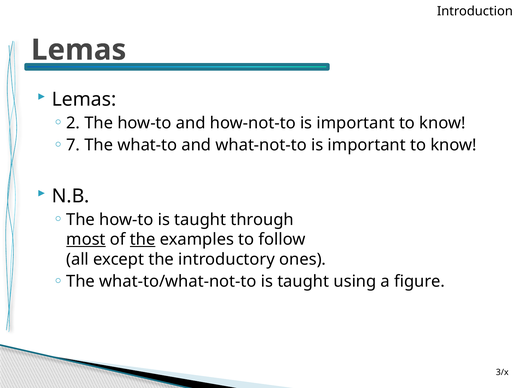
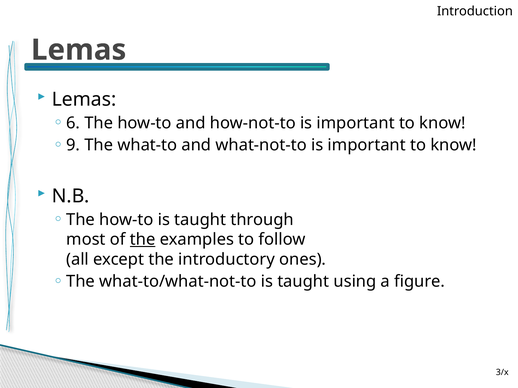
2: 2 -> 6
7: 7 -> 9
most underline: present -> none
